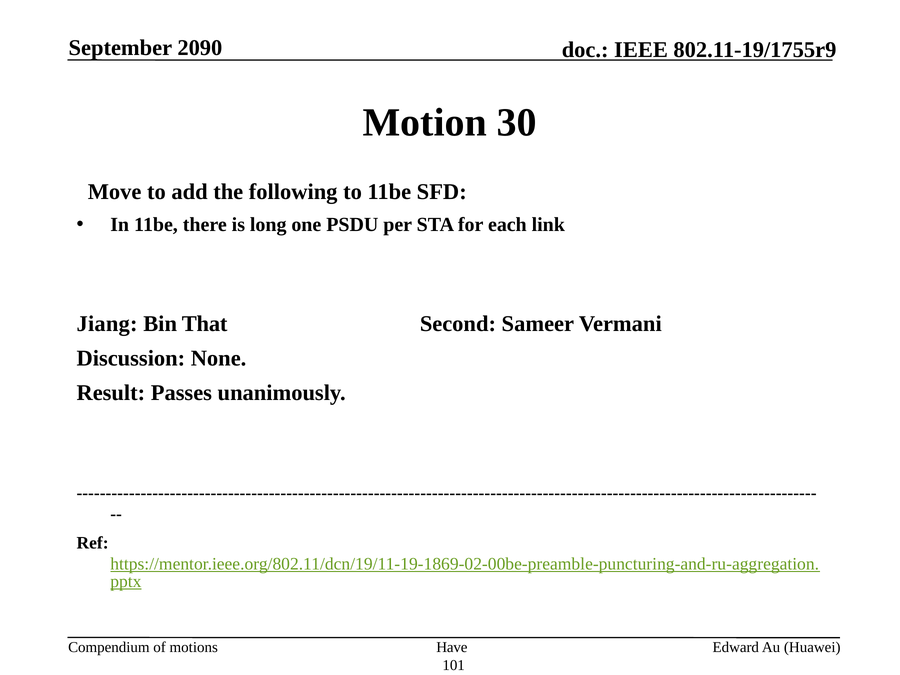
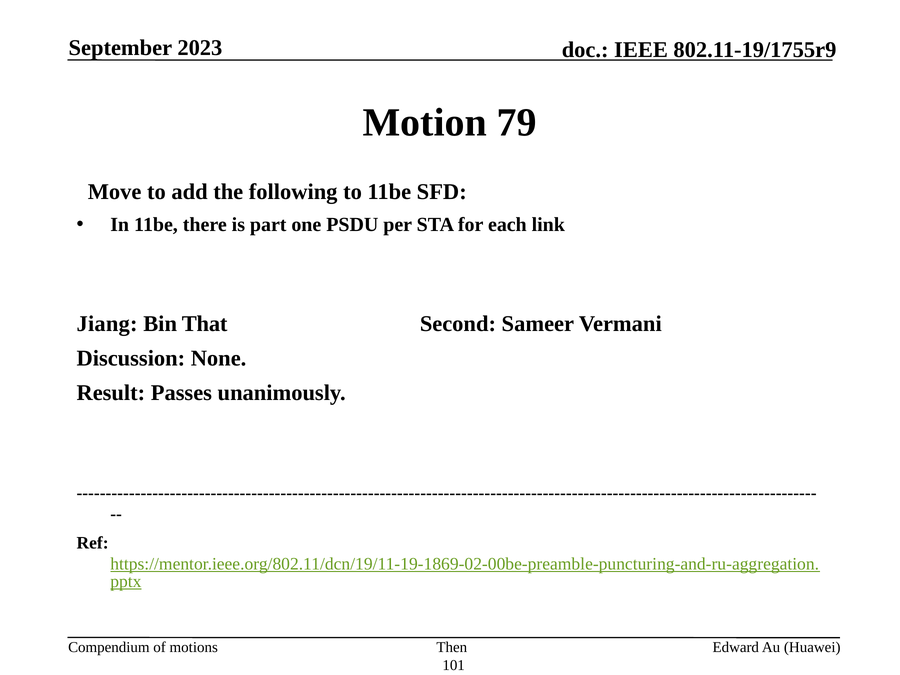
2090: 2090 -> 2023
30: 30 -> 79
long: long -> part
Have: Have -> Then
